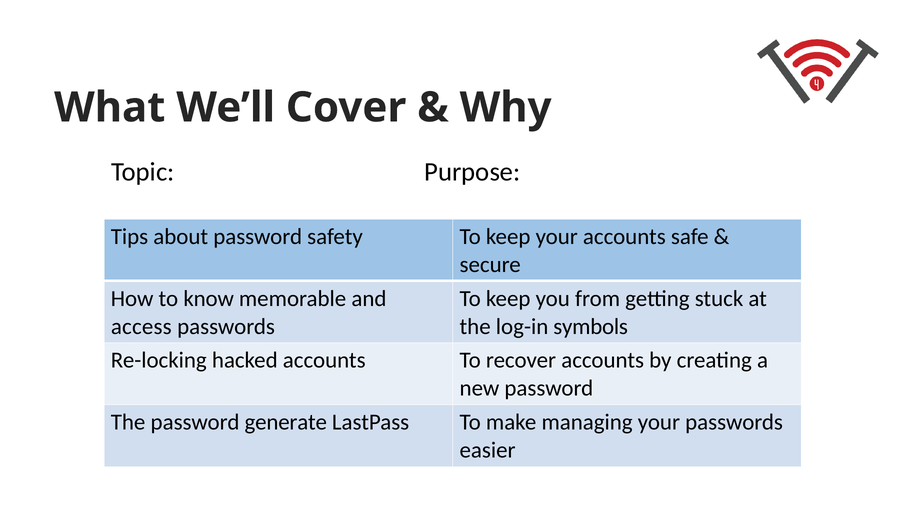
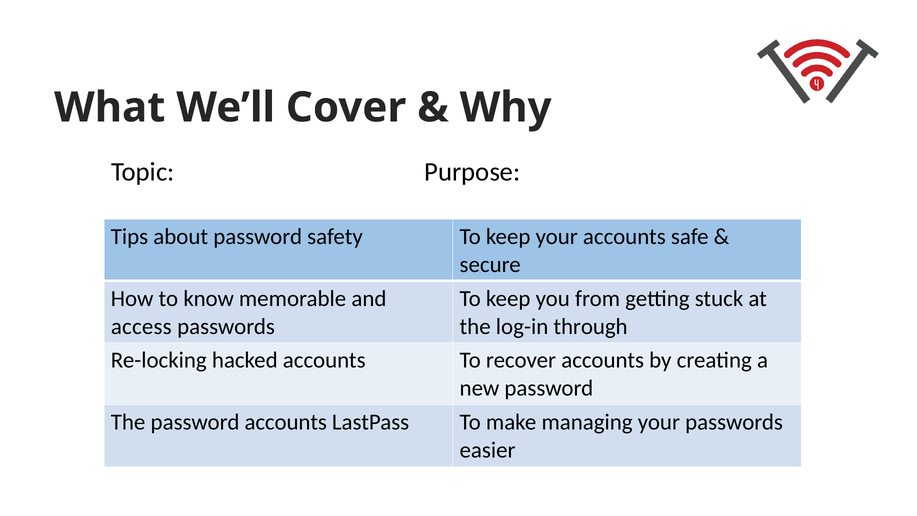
symbols: symbols -> through
password generate: generate -> accounts
